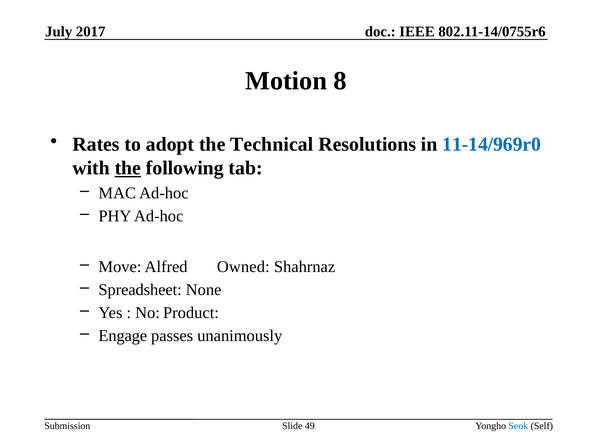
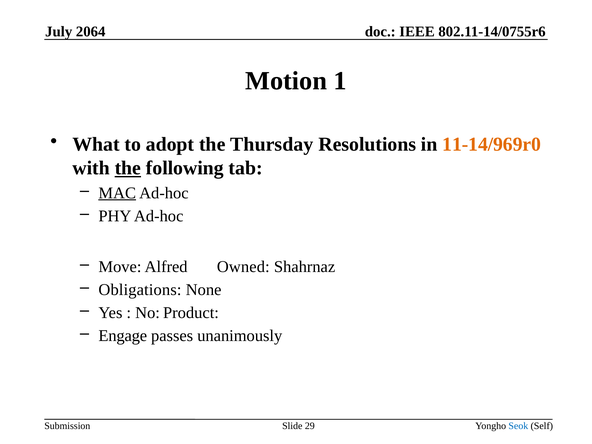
2017: 2017 -> 2064
8: 8 -> 1
Rates: Rates -> What
Technical: Technical -> Thursday
11-14/969r0 colour: blue -> orange
MAC underline: none -> present
Spreadsheet: Spreadsheet -> Obligations
49: 49 -> 29
